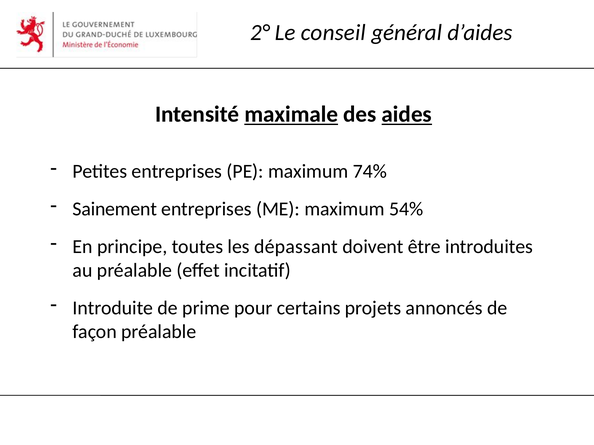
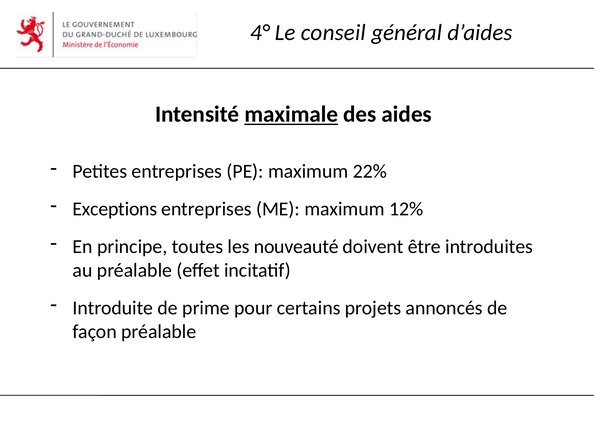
2°: 2° -> 4°
aides underline: present -> none
74%: 74% -> 22%
Sainement: Sainement -> Exceptions
54%: 54% -> 12%
dépassant: dépassant -> nouveauté
